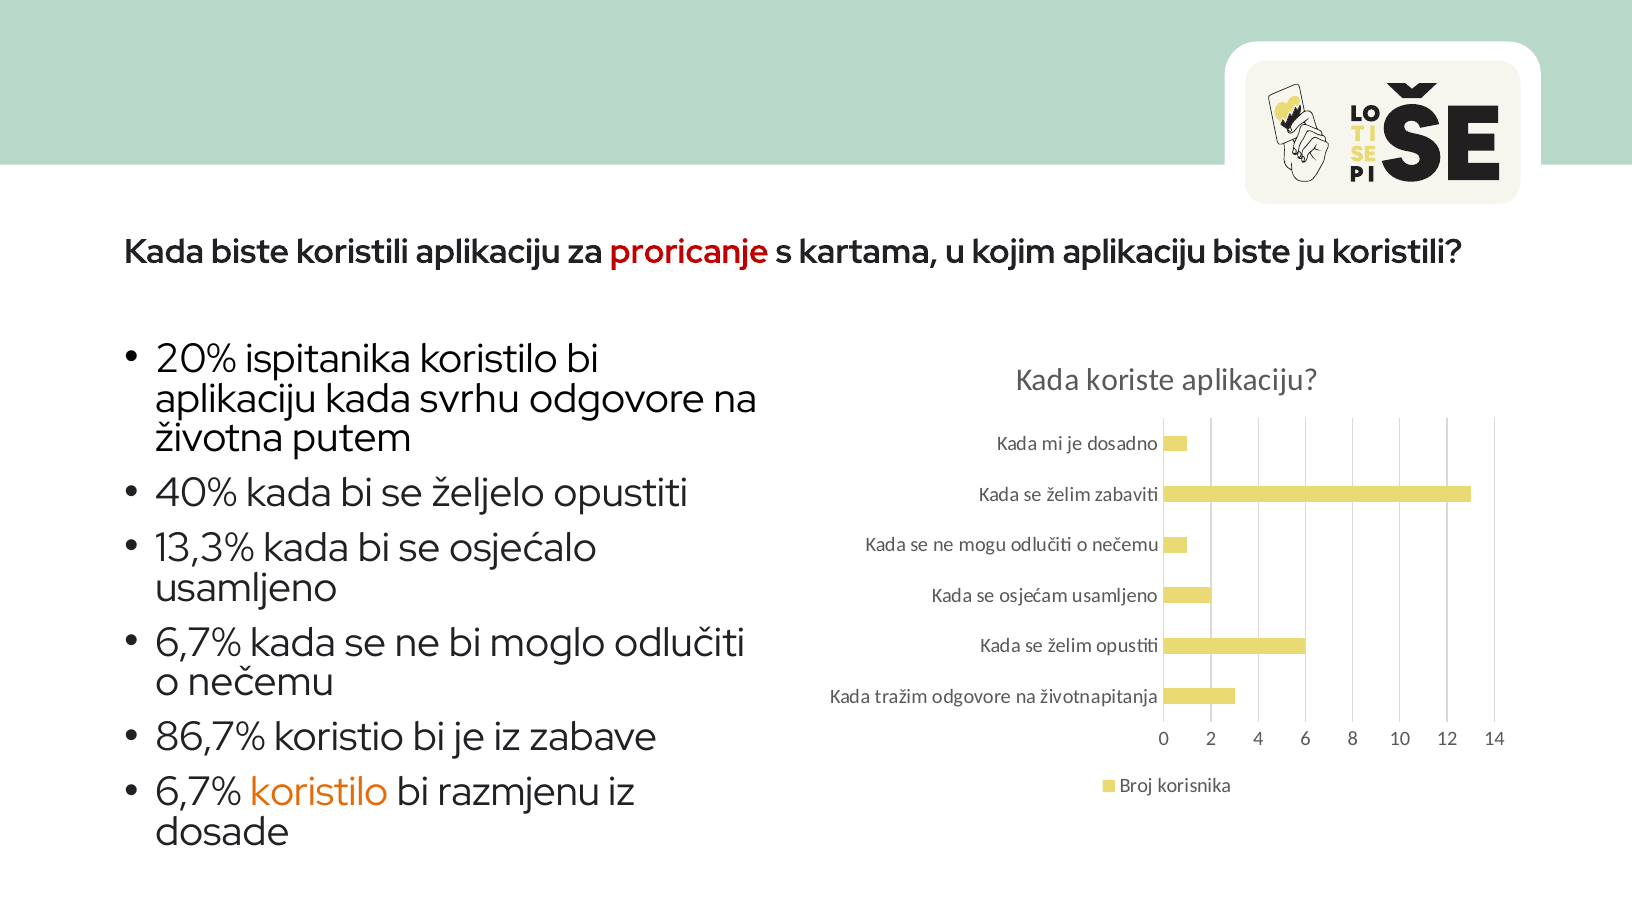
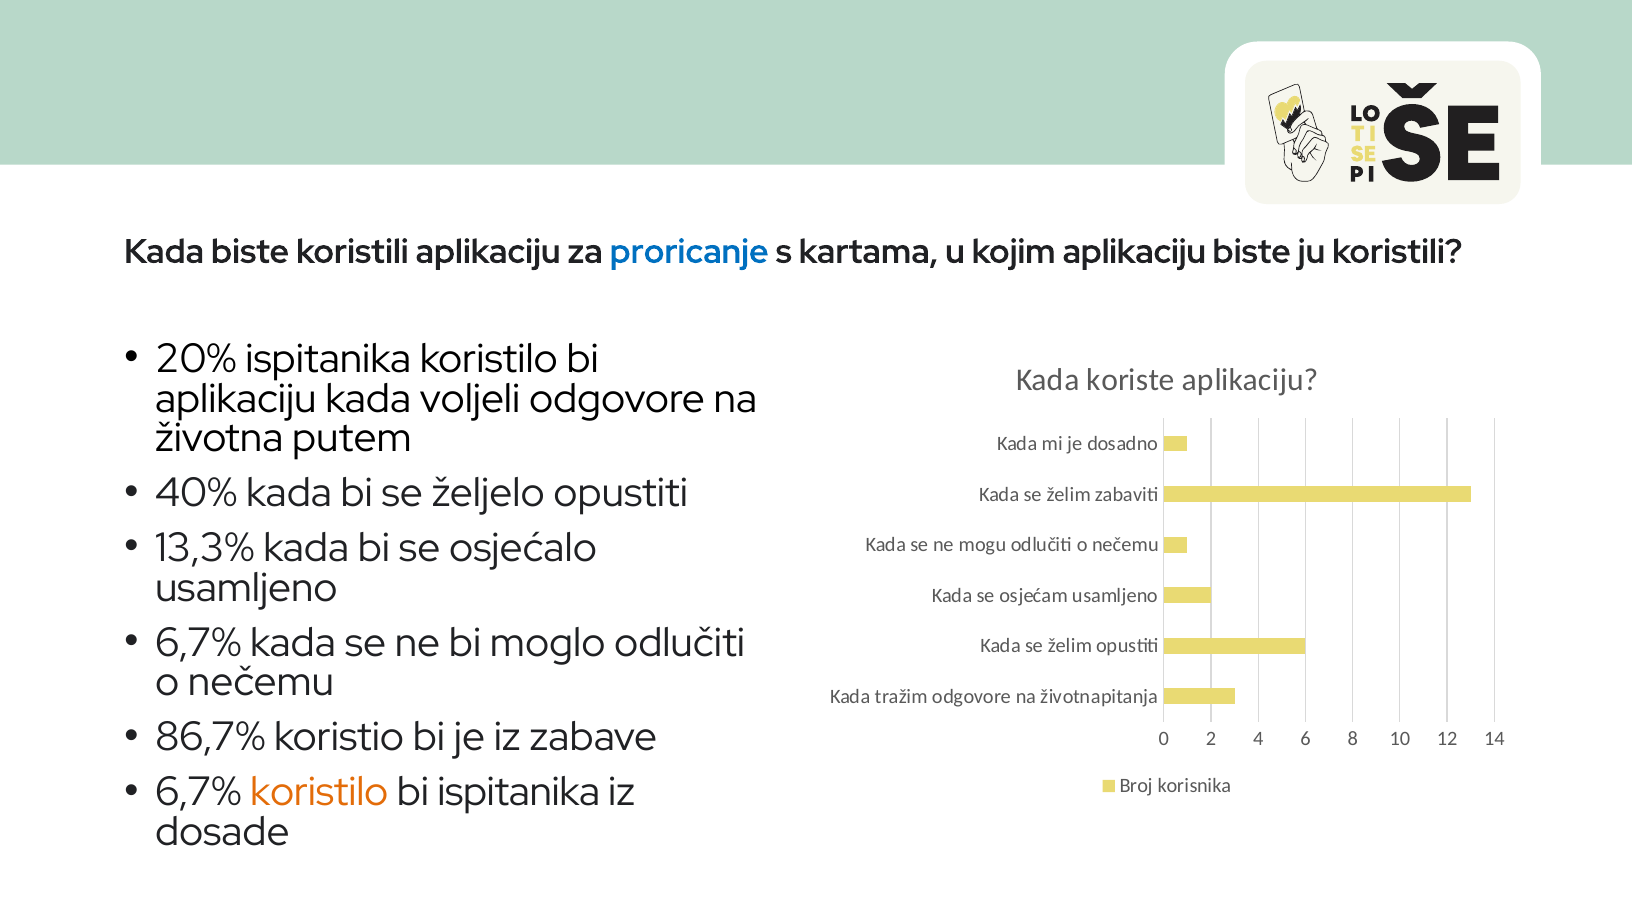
proricanje colour: red -> blue
svrhu: svrhu -> voljeli
bi razmjenu: razmjenu -> ispitanika
